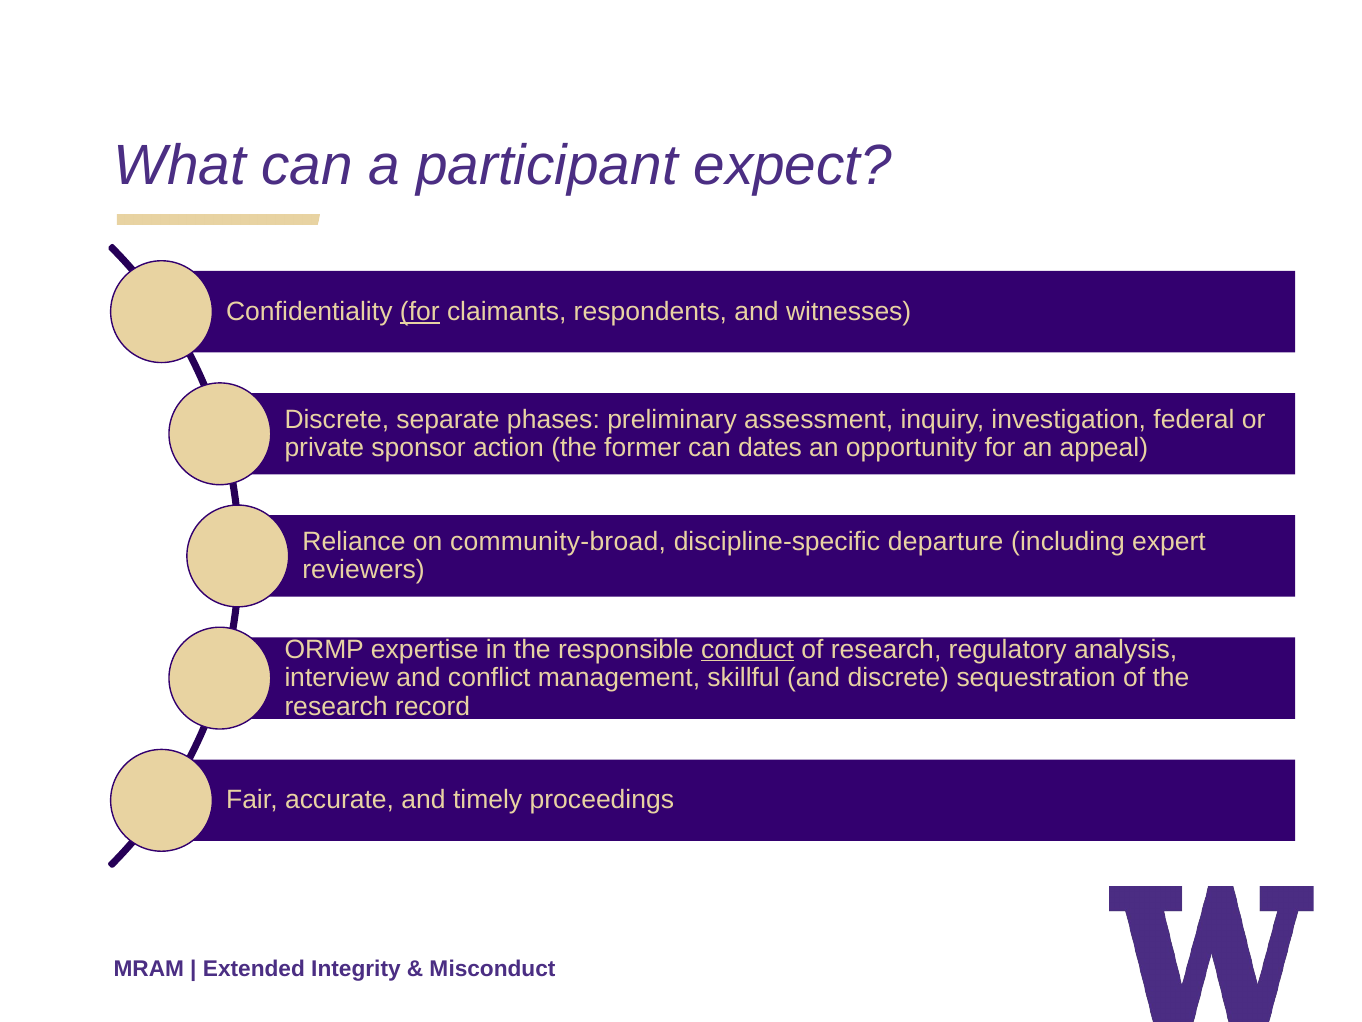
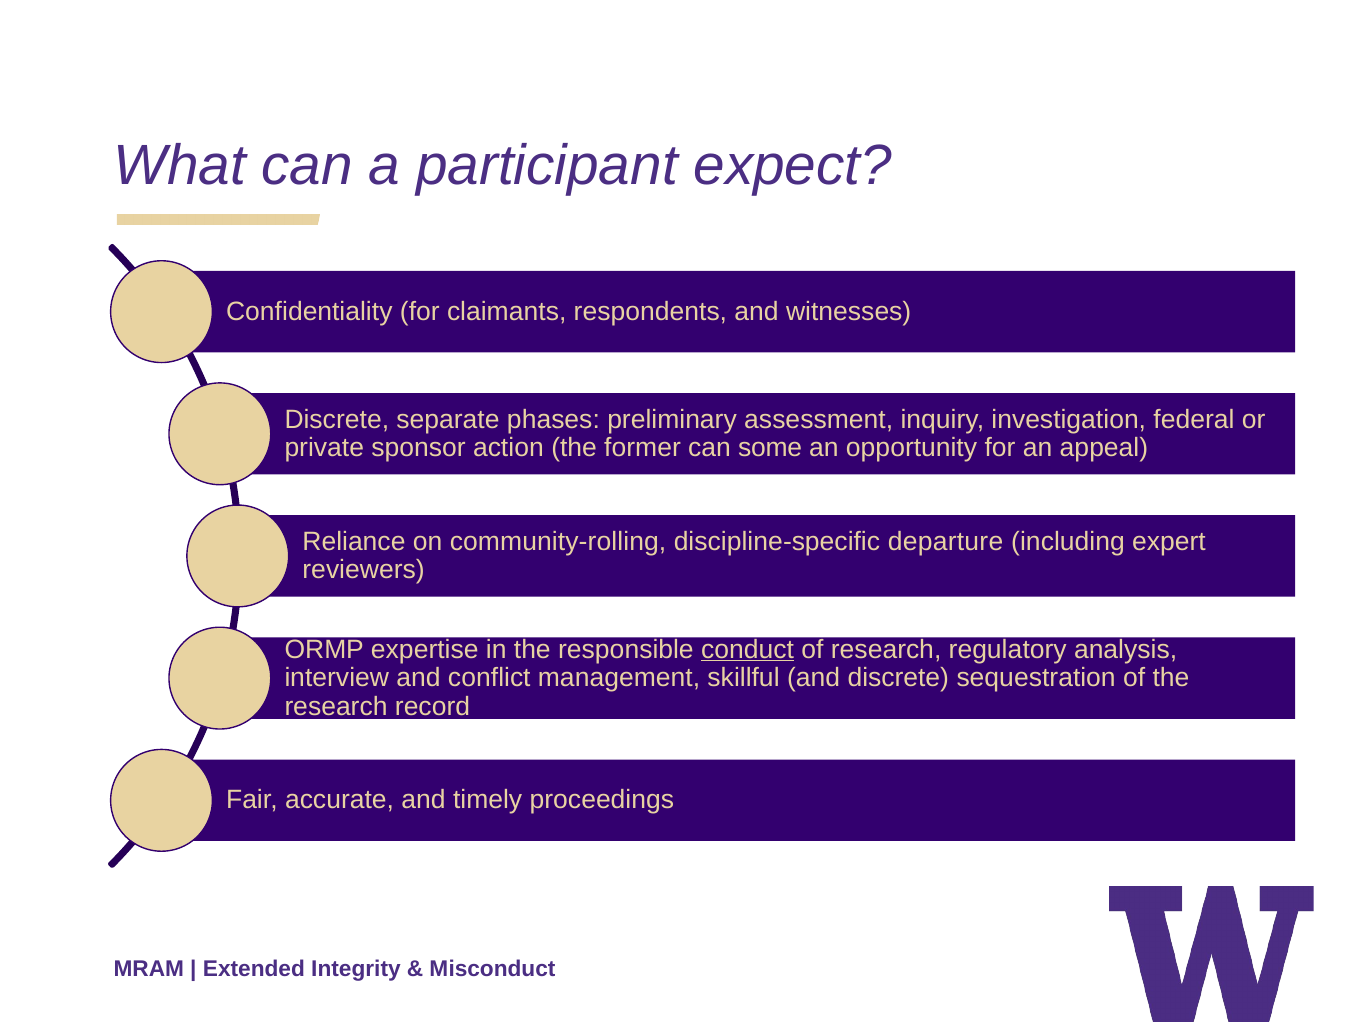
for at (420, 311) underline: present -> none
dates: dates -> some
community-broad: community-broad -> community-rolling
